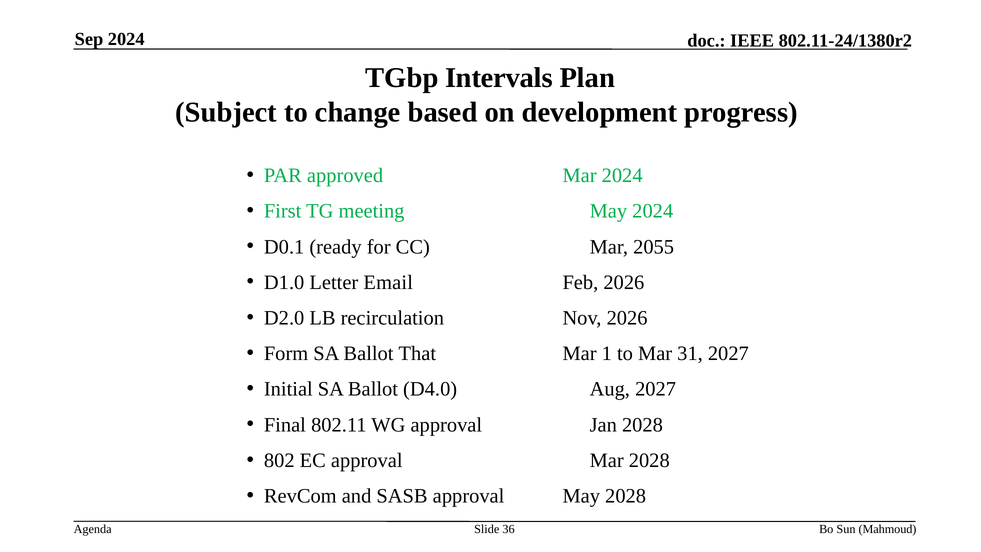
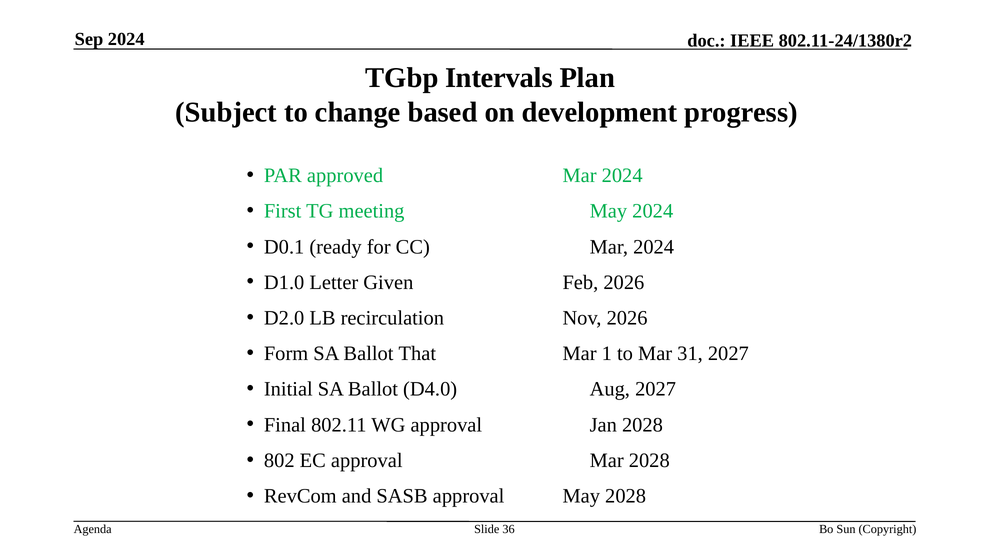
CC Mar 2055: 2055 -> 2024
Email: Email -> Given
Mahmoud: Mahmoud -> Copyright
